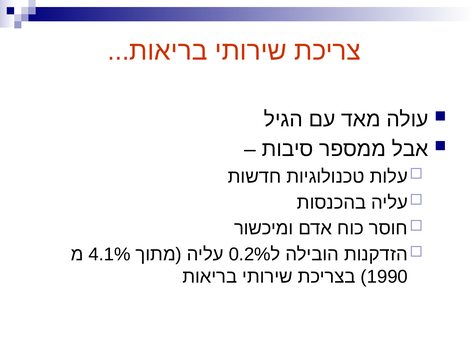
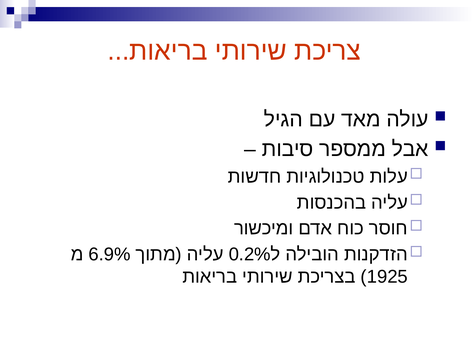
4.1%: 4.1% -> 6.9%
1990: 1990 -> 1925
